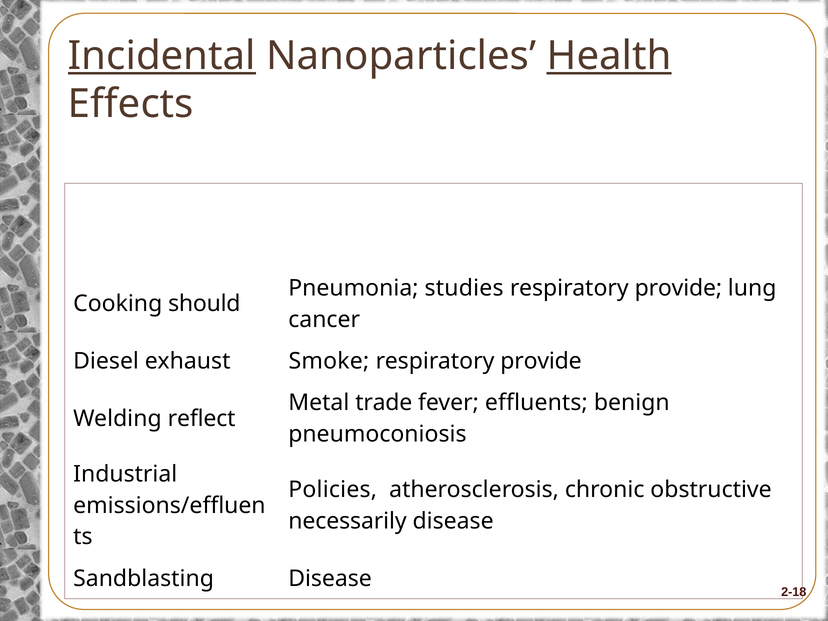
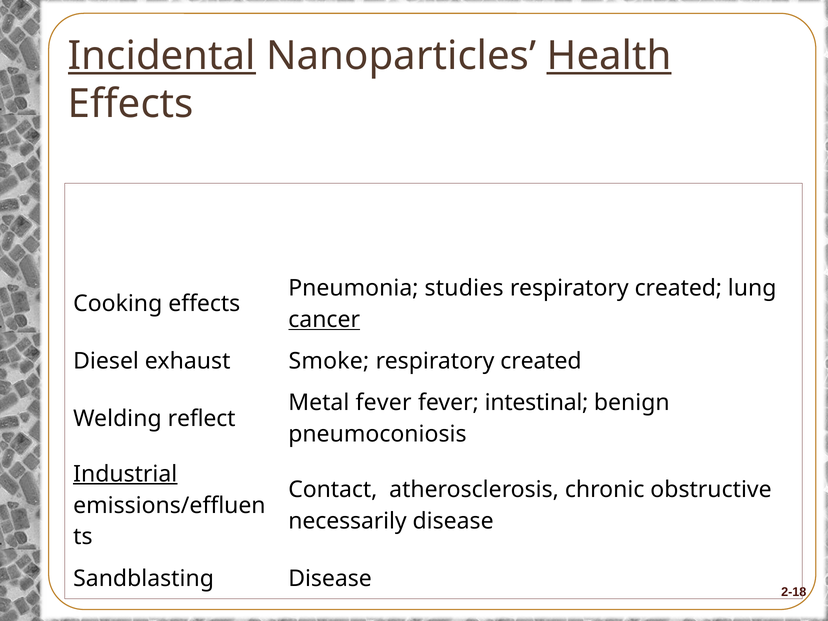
provide at (678, 288): provide -> created
Cooking should: should -> effects
cancer underline: none -> present
provide at (541, 361): provide -> created
Metal trade: trade -> fever
effluents: effluents -> intestinal
Industrial underline: none -> present
Policies: Policies -> Contact
